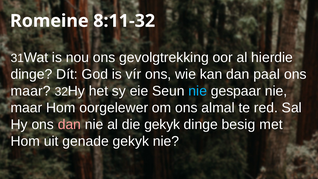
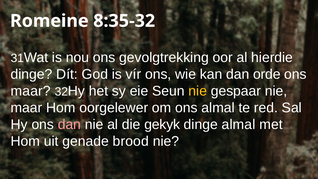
8:11-32: 8:11-32 -> 8:35-32
paal: paal -> orde
nie at (198, 91) colour: light blue -> yellow
dinge besig: besig -> almal
genade gekyk: gekyk -> brood
